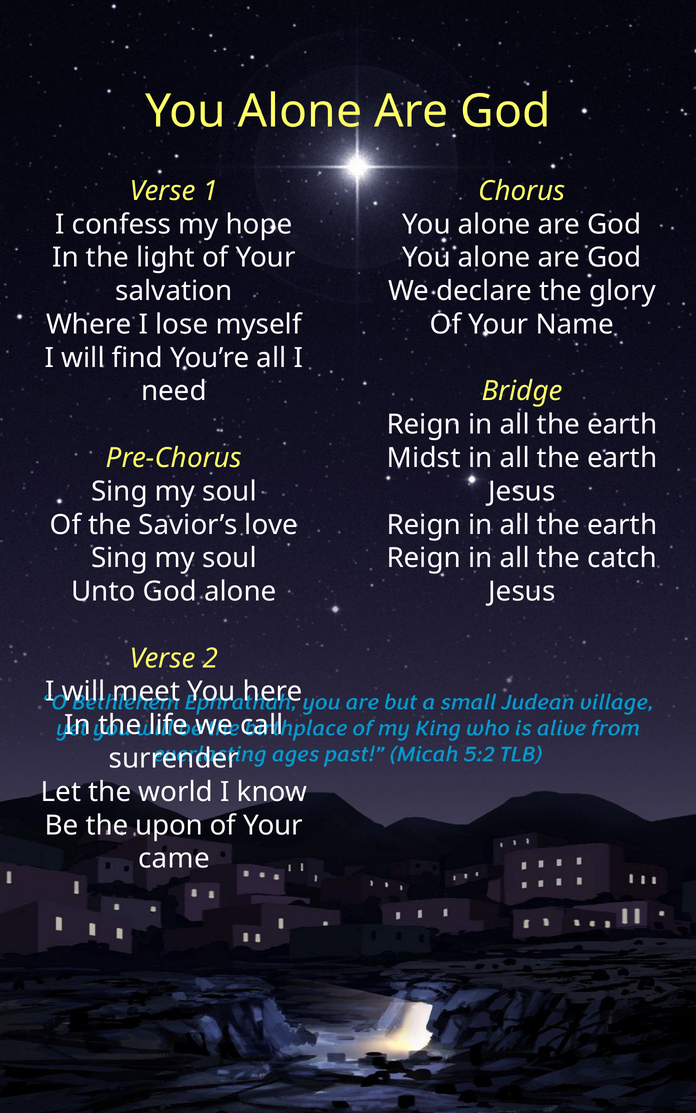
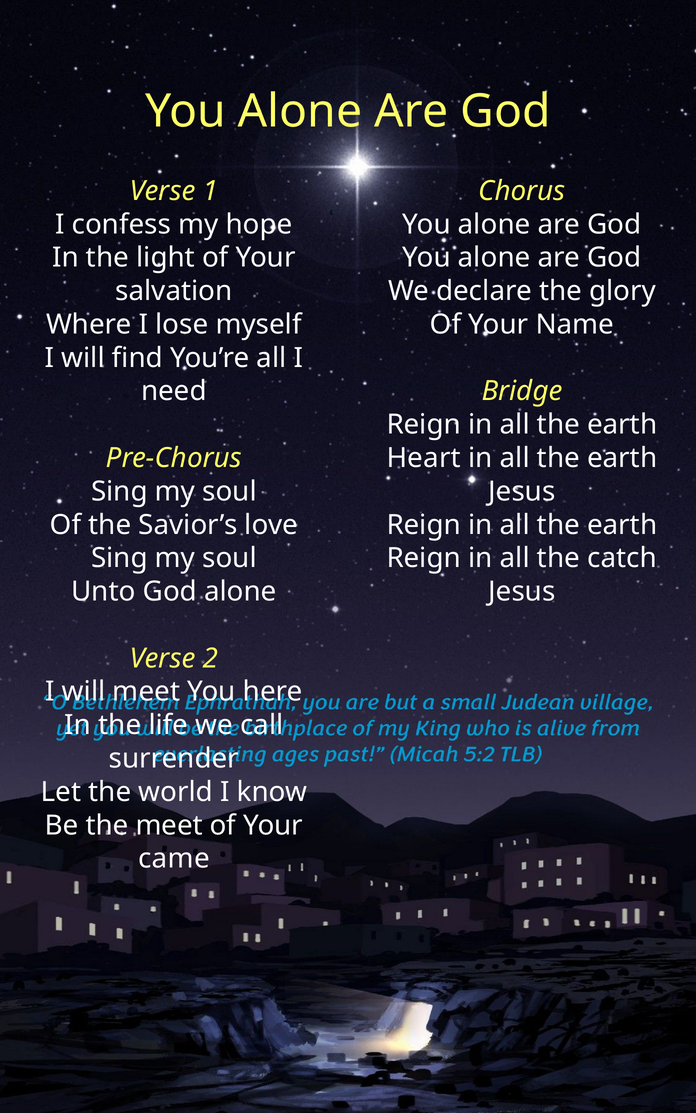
Midst: Midst -> Heart
the upon: upon -> meet
